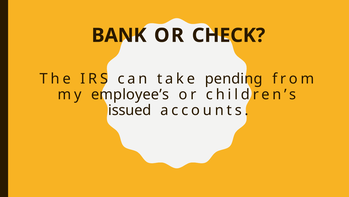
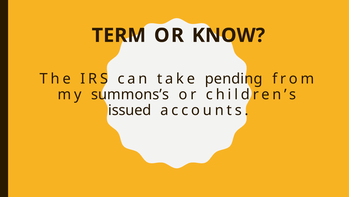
BANK: BANK -> TERM
CHECK: CHECK -> KNOW
employee’s: employee’s -> summons’s
